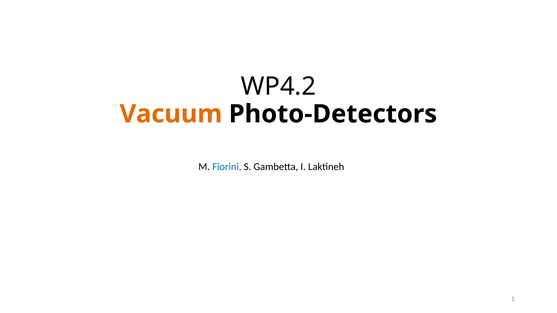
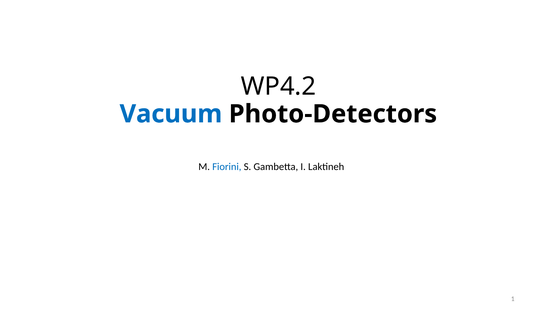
Vacuum colour: orange -> blue
